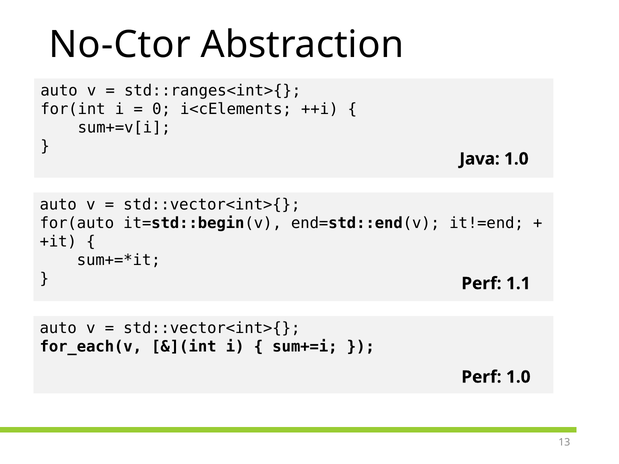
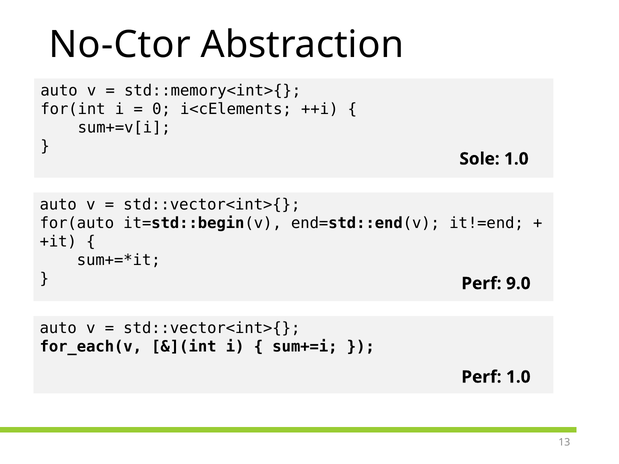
std::ranges<int>{: std::ranges<int>{ -> std::memory<int>{
Java: Java -> Sole
1.1: 1.1 -> 9.0
